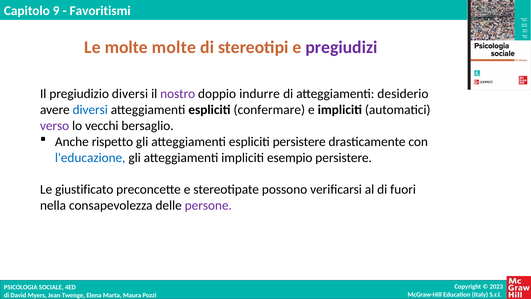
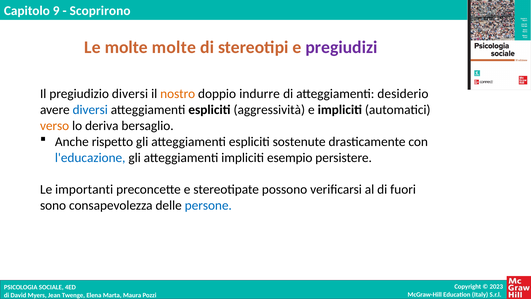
Favoritismi: Favoritismi -> Scoprirono
nostro colour: purple -> orange
confermare: confermare -> aggressività
verso colour: purple -> orange
vecchi: vecchi -> deriva
espliciti persistere: persistere -> sostenute
giustificato: giustificato -> importanti
nella: nella -> sono
persone colour: purple -> blue
